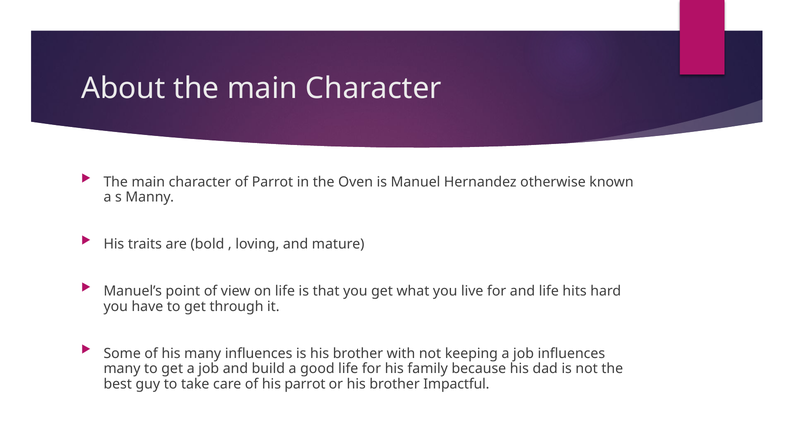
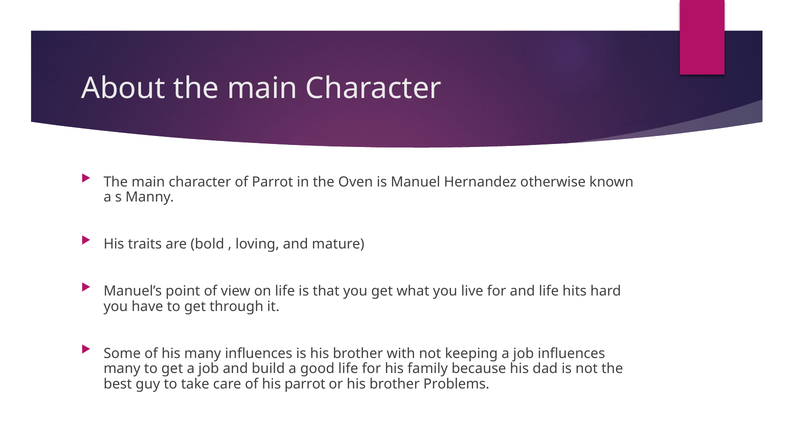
Impactful: Impactful -> Problems
